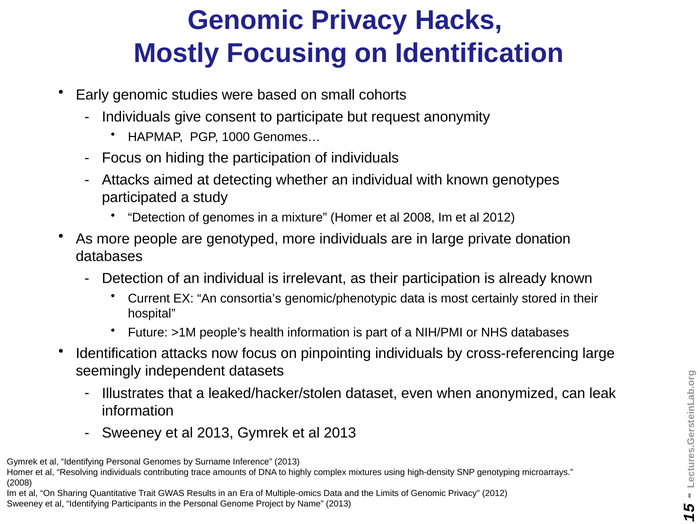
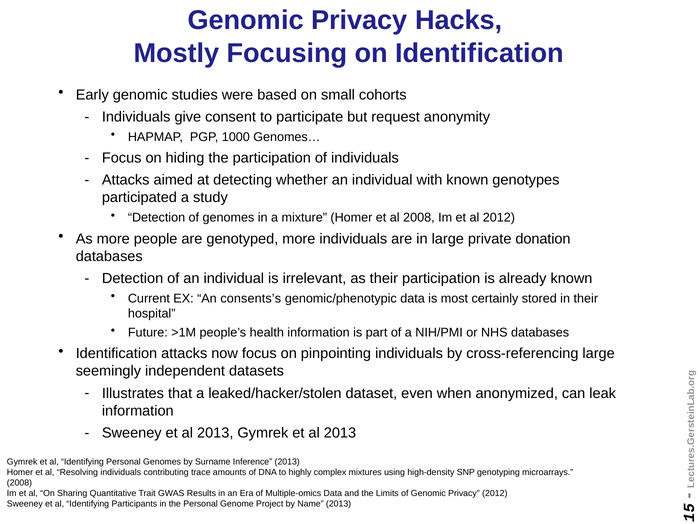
consortia’s: consortia’s -> consents’s
